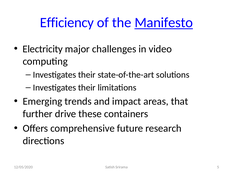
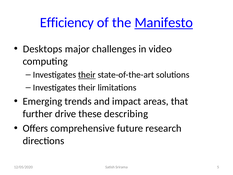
Electricity: Electricity -> Desktops
their at (87, 75) underline: none -> present
containers: containers -> describing
